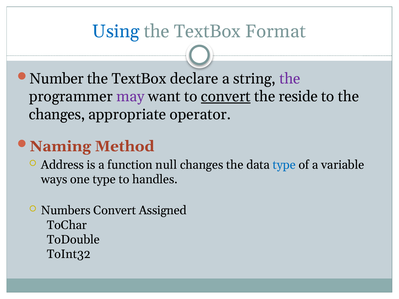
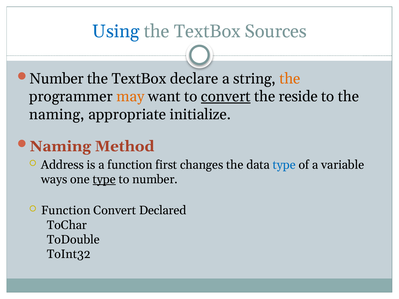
Format: Format -> Sources
the at (290, 79) colour: purple -> orange
may colour: purple -> orange
changes at (57, 115): changes -> naming
operator: operator -> initialize
null: null -> first
type at (104, 180) underline: none -> present
to handles: handles -> number
Numbers at (66, 211): Numbers -> Function
Assigned: Assigned -> Declared
